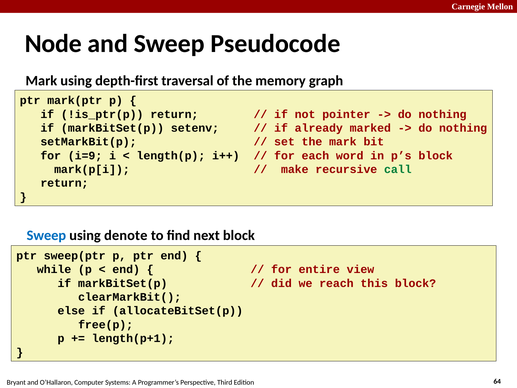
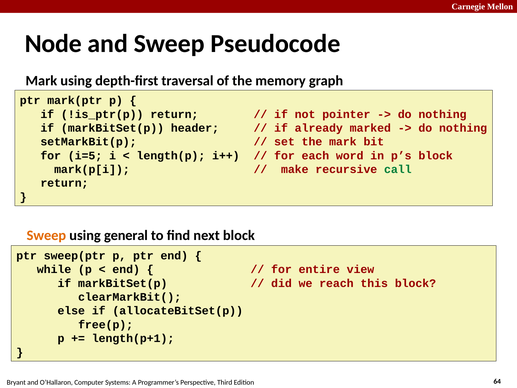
setenv: setenv -> header
i=9: i=9 -> i=5
Sweep at (46, 235) colour: blue -> orange
denote: denote -> general
